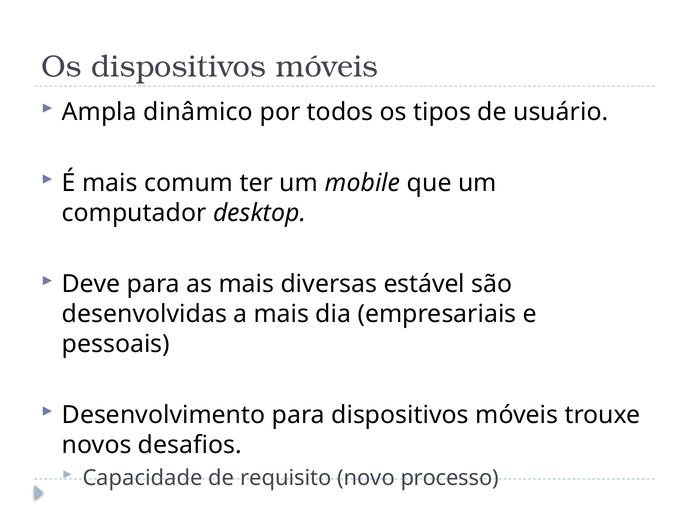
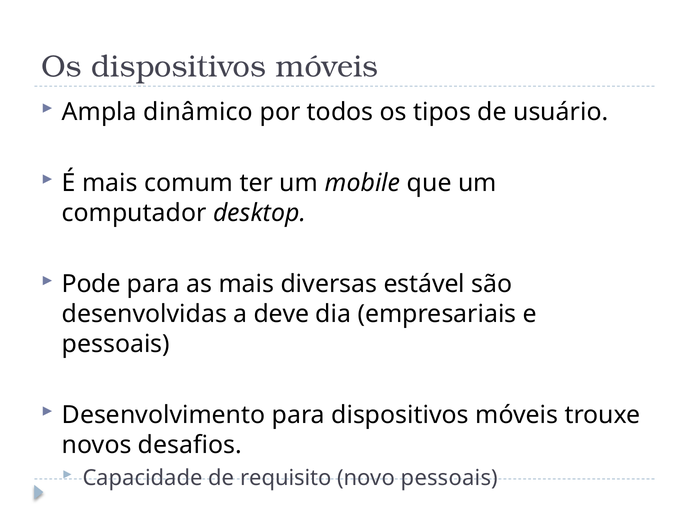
Deve: Deve -> Pode
a mais: mais -> deve
novo processo: processo -> pessoais
